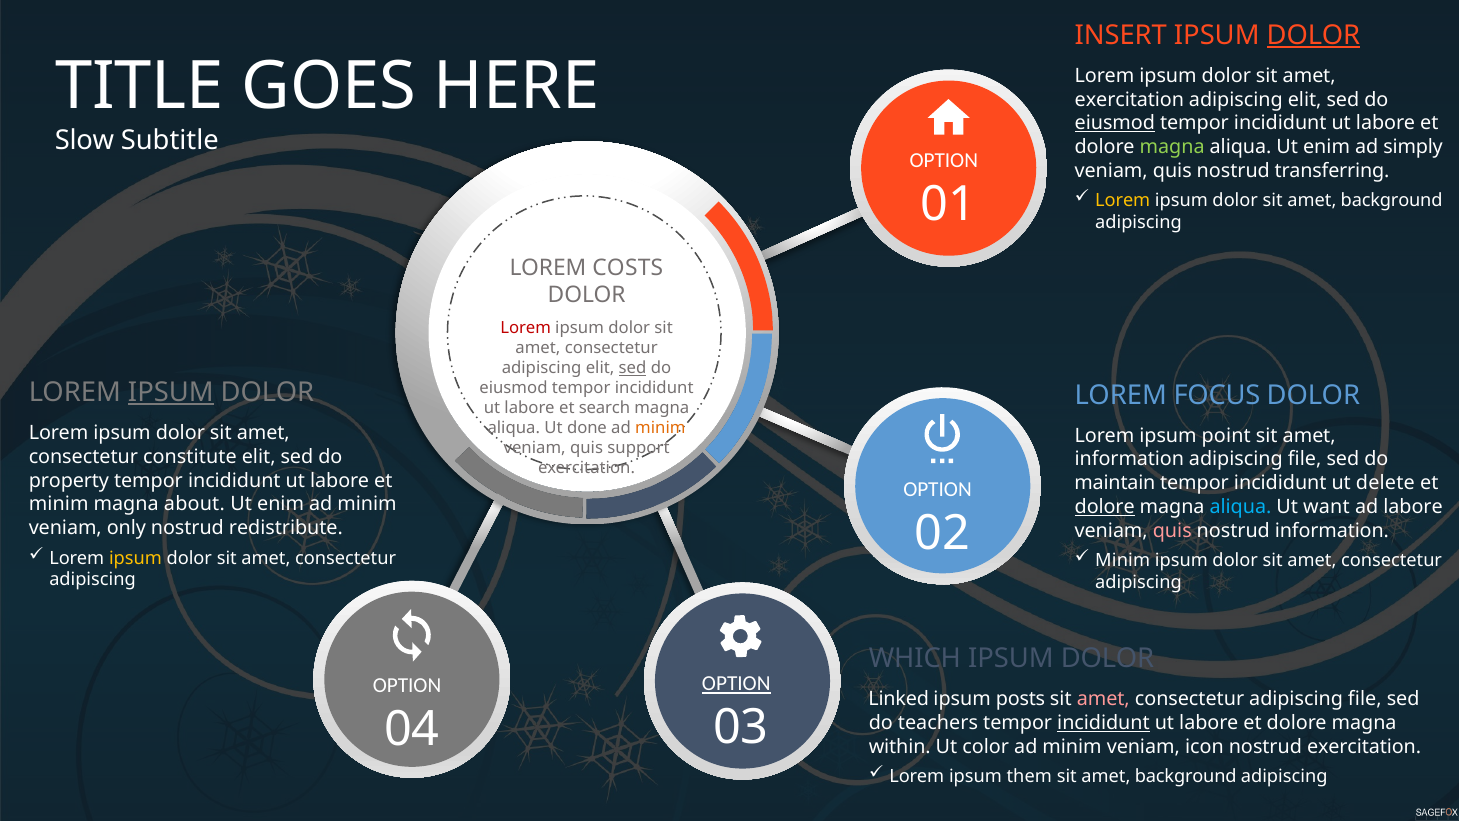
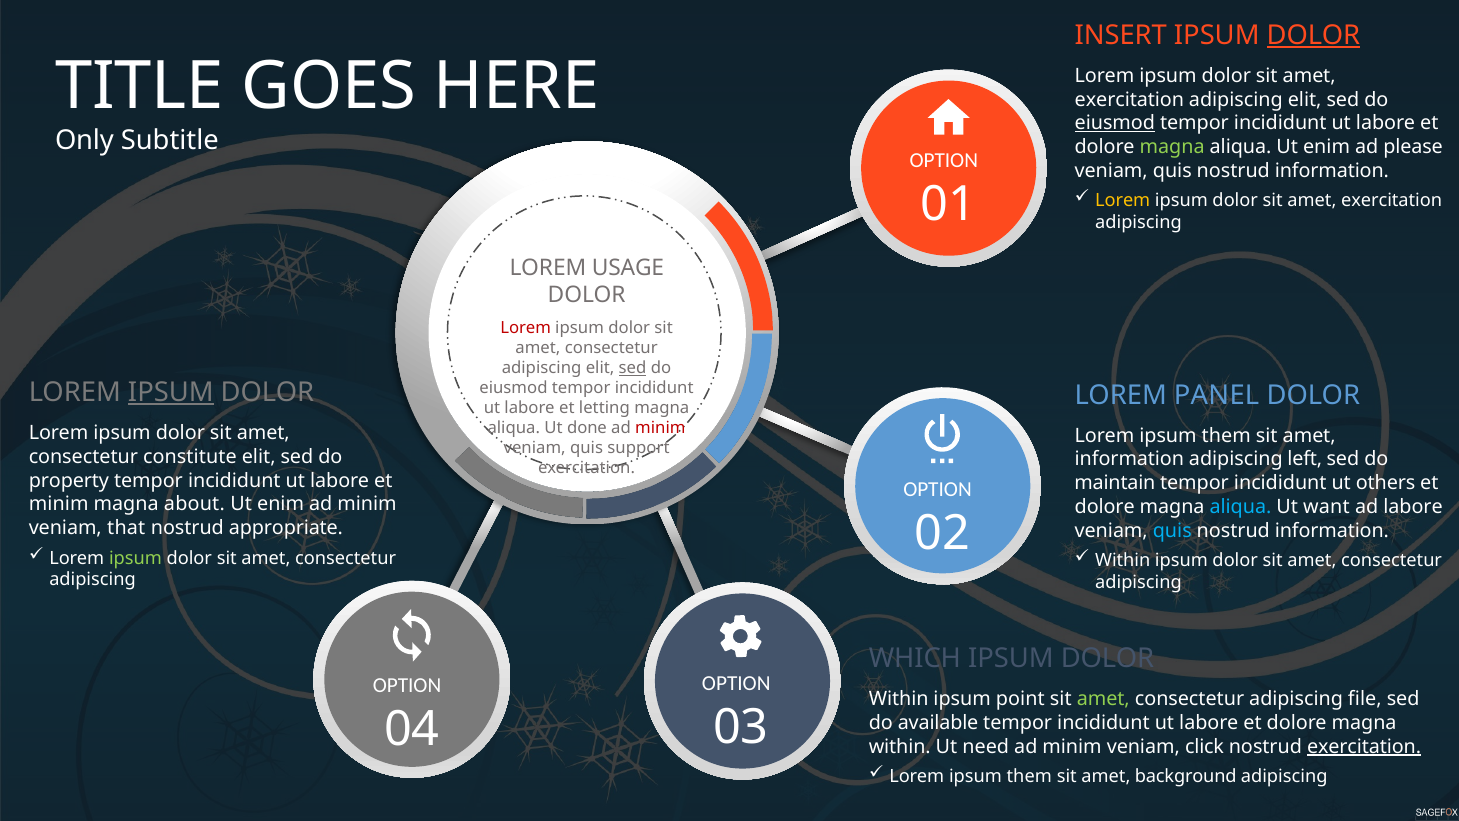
Slow: Slow -> Only
simply: simply -> please
transferring at (1332, 171): transferring -> information
background at (1392, 201): background -> exercitation
COSTS: COSTS -> USAGE
FOCUS: FOCUS -> PANEL
search: search -> letting
minim at (660, 428) colour: orange -> red
point at (1226, 435): point -> them
file at (1305, 459): file -> left
delete: delete -> others
dolore at (1105, 507) underline: present -> none
only: only -> that
redistribute: redistribute -> appropriate
quis at (1172, 530) colour: pink -> light blue
ipsum at (135, 558) colour: yellow -> light green
Minim at (1123, 560): Minim -> Within
OPTION at (736, 684) underline: present -> none
Linked at (899, 699): Linked -> Within
posts: posts -> point
amet at (1103, 699) colour: pink -> light green
teachers: teachers -> available
incididunt at (1103, 722) underline: present -> none
color: color -> need
icon: icon -> click
exercitation at (1364, 746) underline: none -> present
